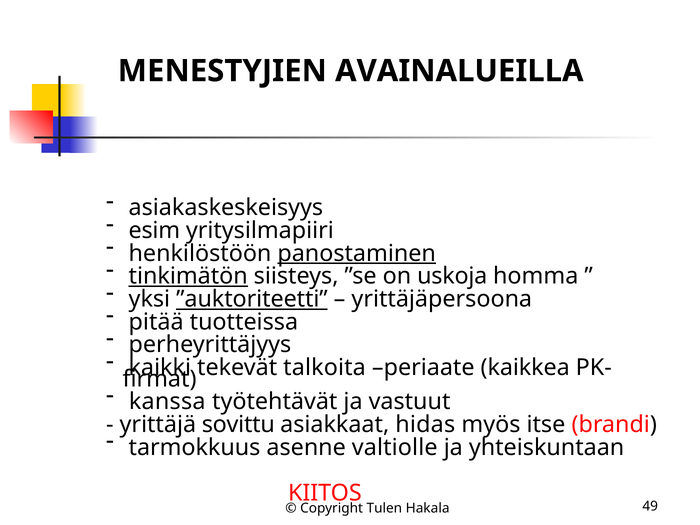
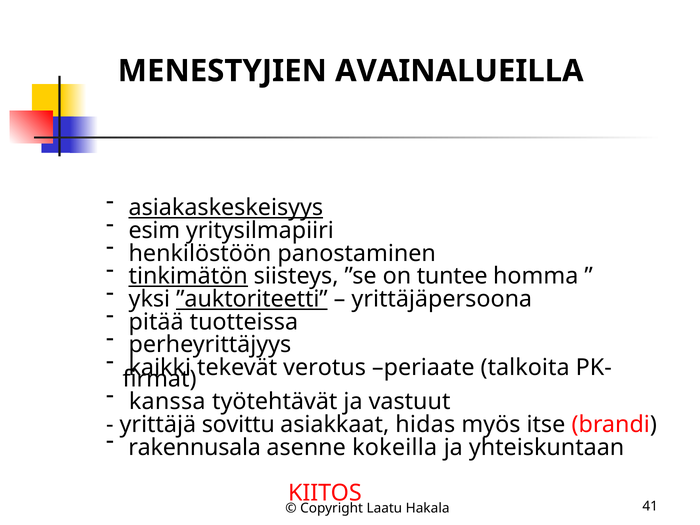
asiakaskeskeisyys underline: none -> present
panostaminen underline: present -> none
uskoja: uskoja -> tuntee
talkoita: talkoita -> verotus
kaikkea: kaikkea -> talkoita
tarmokkuus: tarmokkuus -> rakennusala
valtiolle: valtiolle -> kokeilla
Tulen: Tulen -> Laatu
49: 49 -> 41
